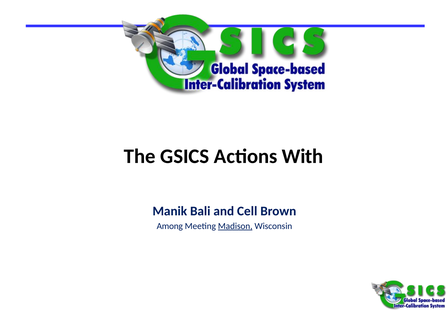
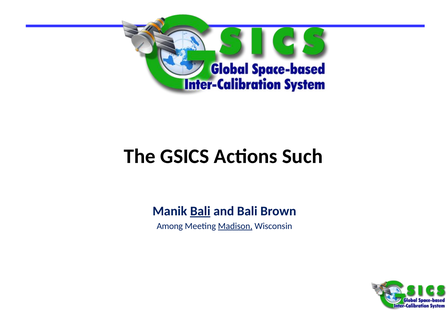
With: With -> Such
Bali at (200, 211) underline: none -> present
and Cell: Cell -> Bali
